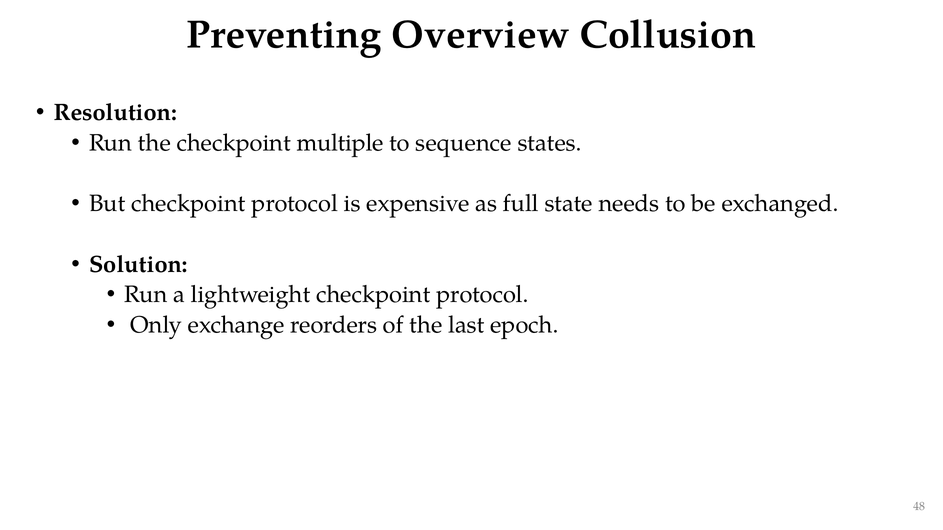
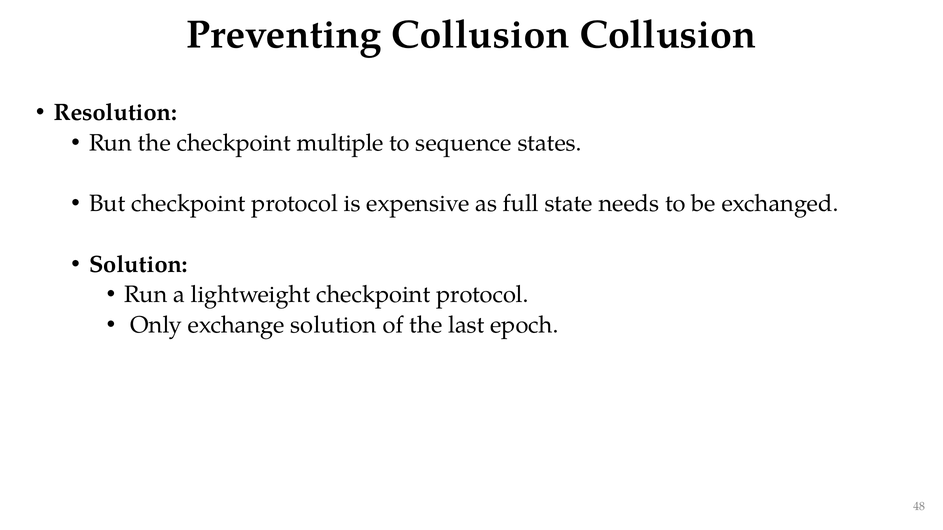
Preventing Overview: Overview -> Collusion
exchange reorders: reorders -> solution
